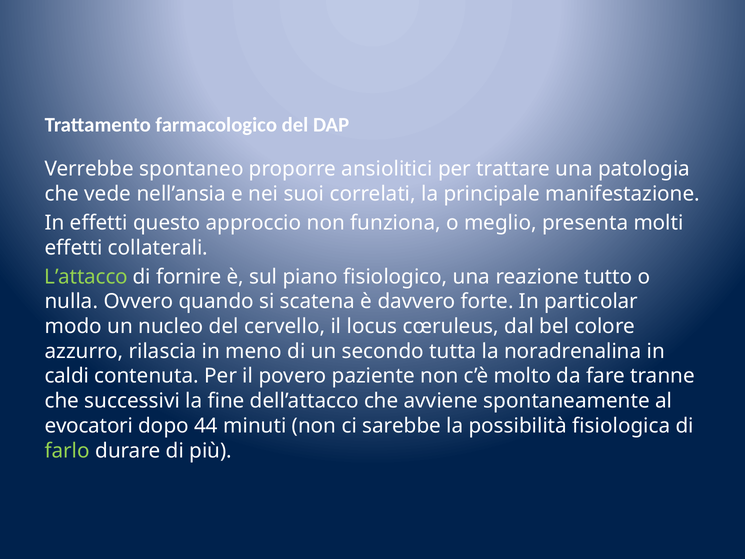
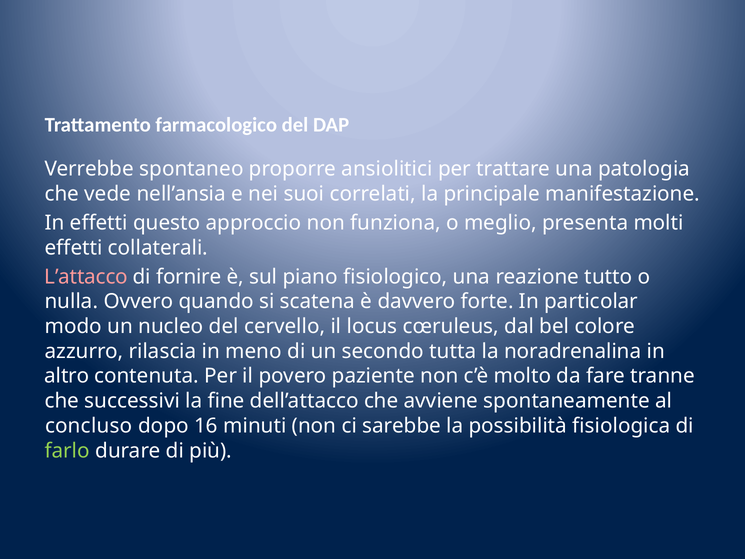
L’attacco colour: light green -> pink
caldi: caldi -> altro
evocatori: evocatori -> concluso
44: 44 -> 16
